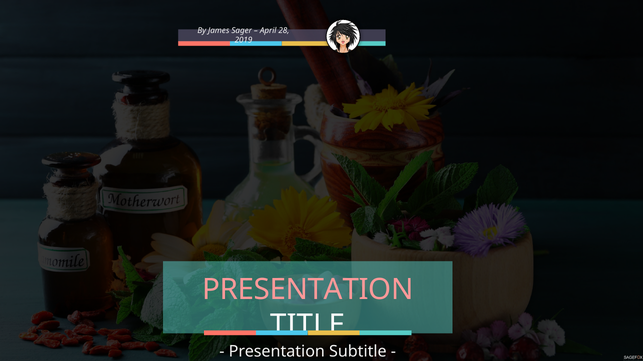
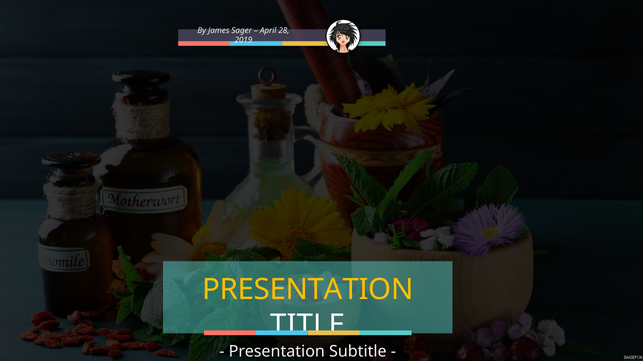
PRESENTATION at (308, 290) colour: pink -> yellow
